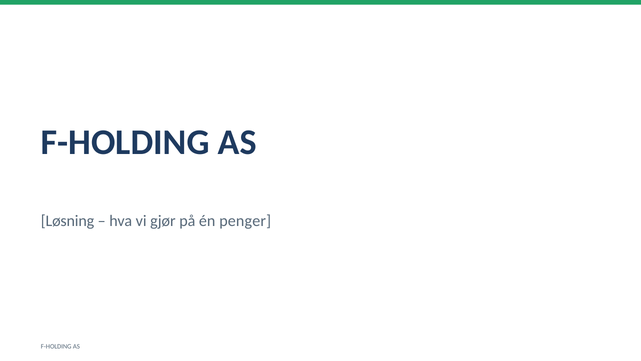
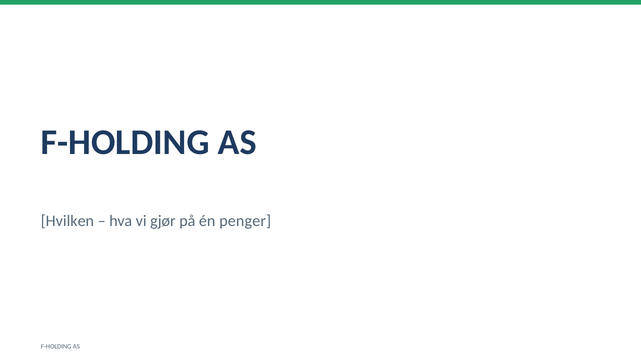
Løsning: Løsning -> Hvilken
